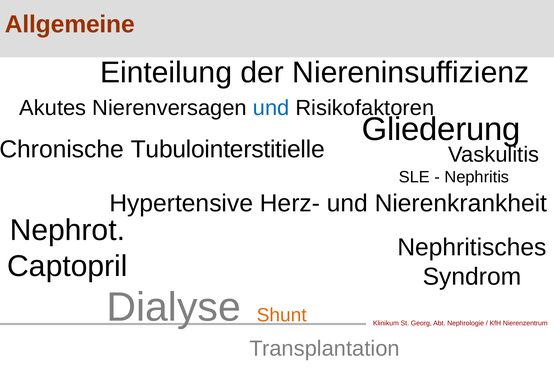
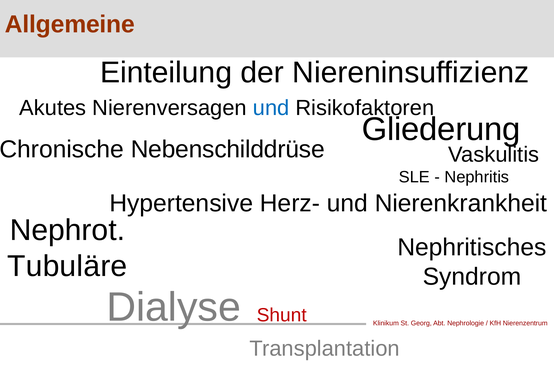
Tubulointerstitielle: Tubulointerstitielle -> Nebenschilddrüse
Captopril: Captopril -> Tubuläre
Shunt colour: orange -> red
